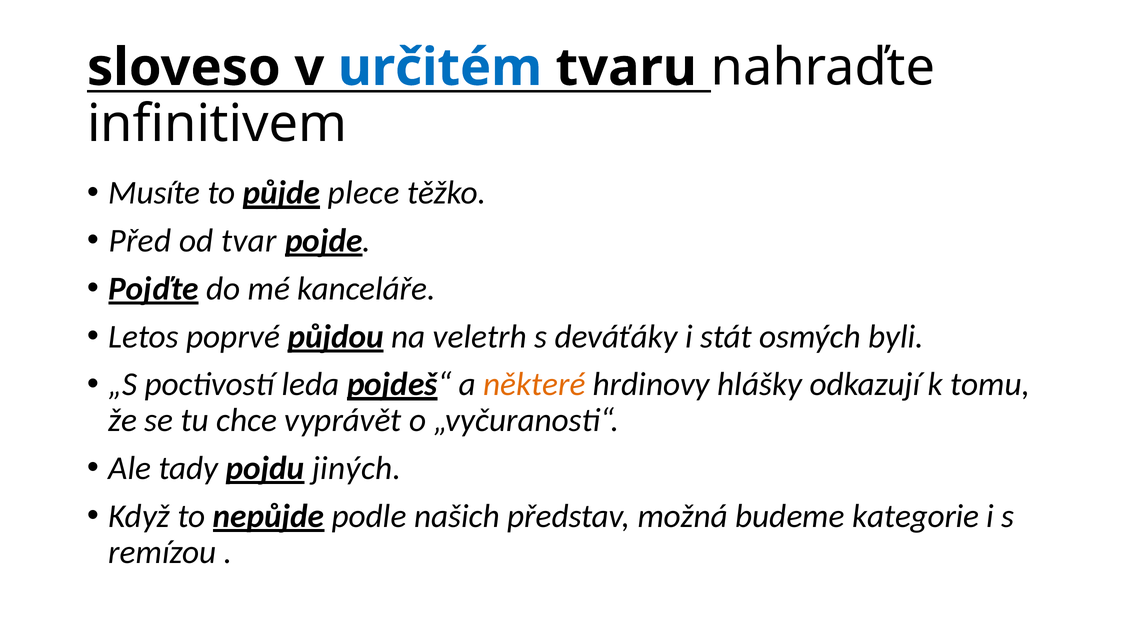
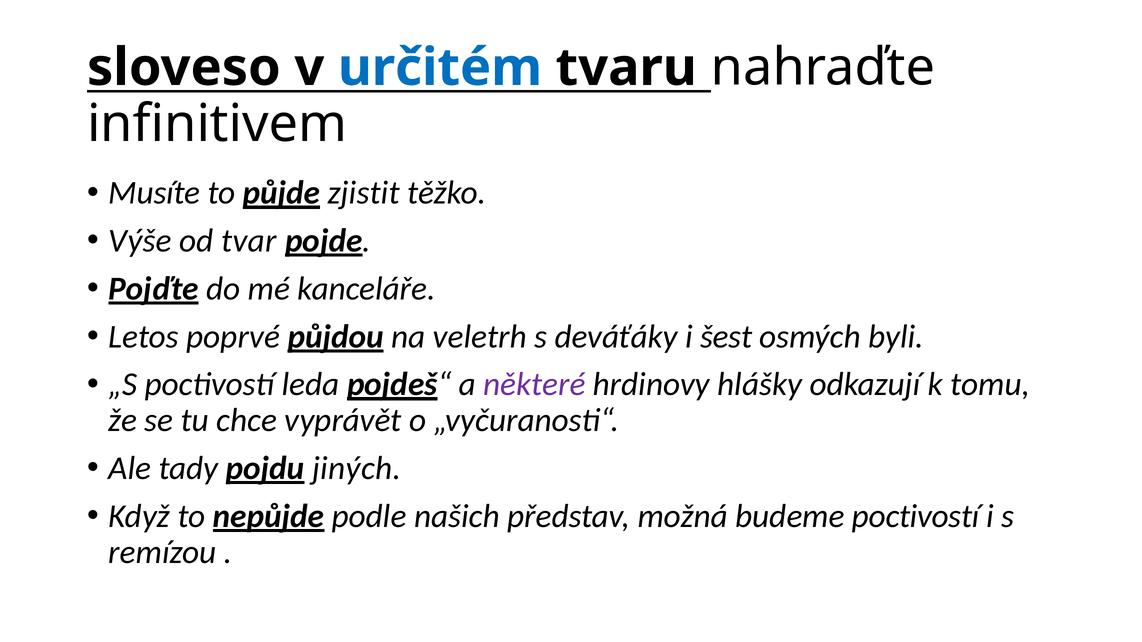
plece: plece -> zjistit
Před: Před -> Výše
stát: stát -> šest
některé colour: orange -> purple
budeme kategorie: kategorie -> poctivostí
